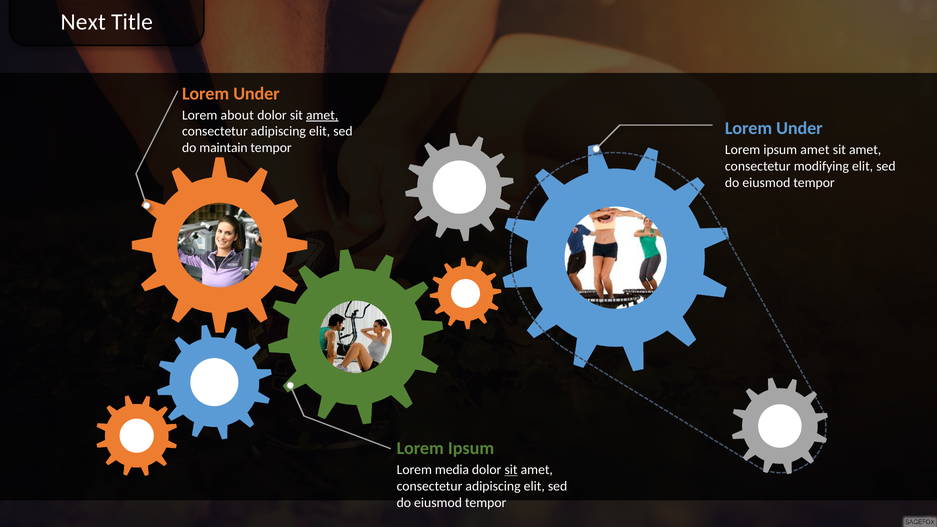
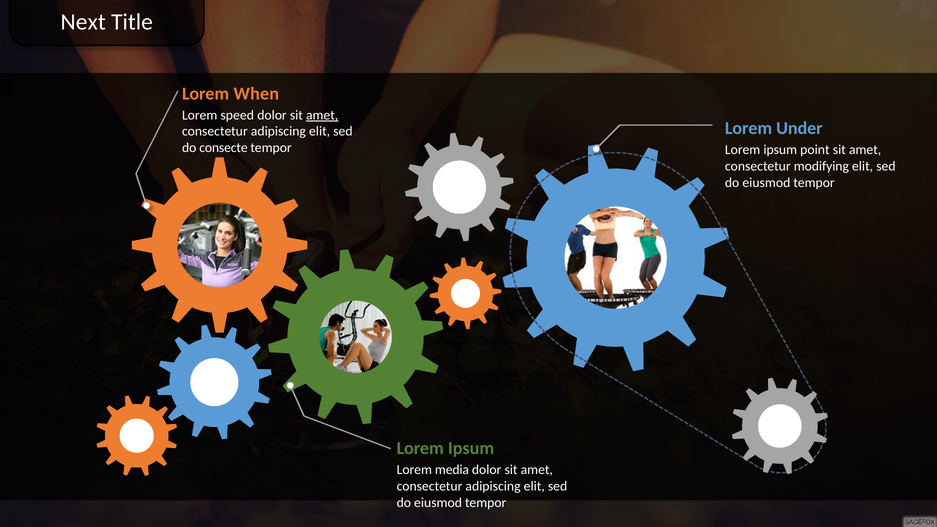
Under at (256, 94): Under -> When
about: about -> speed
maintain: maintain -> consecte
ipsum amet: amet -> point
sit at (511, 470) underline: present -> none
